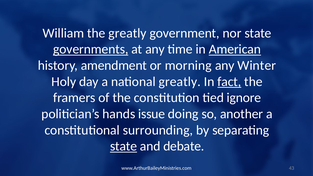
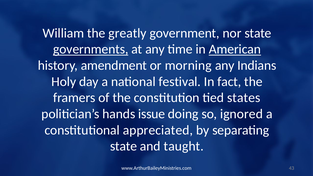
Winter: Winter -> Indians
national greatly: greatly -> festival
fact underline: present -> none
ignore: ignore -> states
another: another -> ignored
surrounding: surrounding -> appreciated
state at (124, 146) underline: present -> none
debate: debate -> taught
